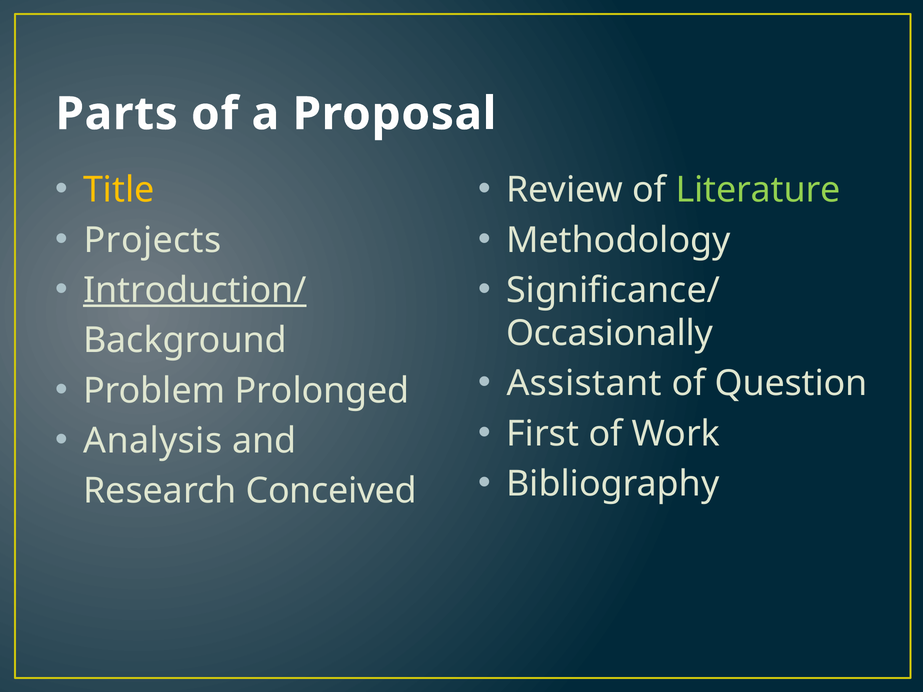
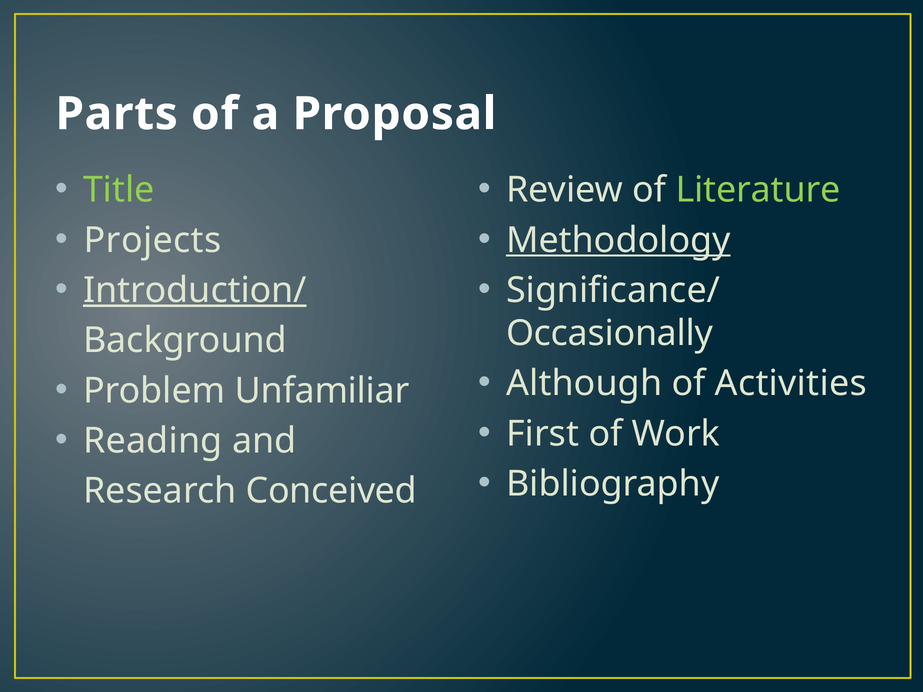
Title colour: yellow -> light green
Methodology underline: none -> present
Assistant: Assistant -> Although
Question: Question -> Activities
Prolonged: Prolonged -> Unfamiliar
Analysis: Analysis -> Reading
